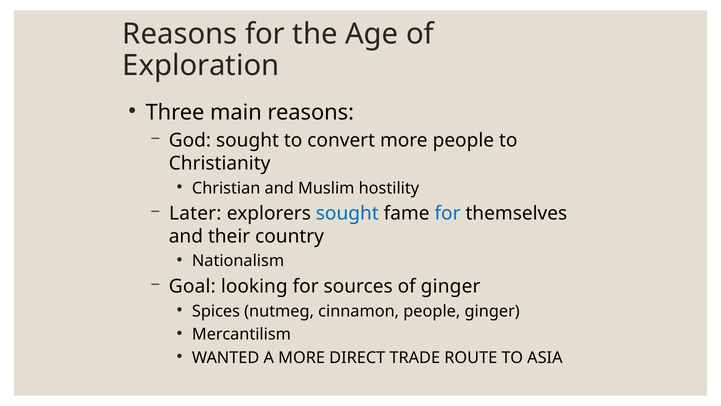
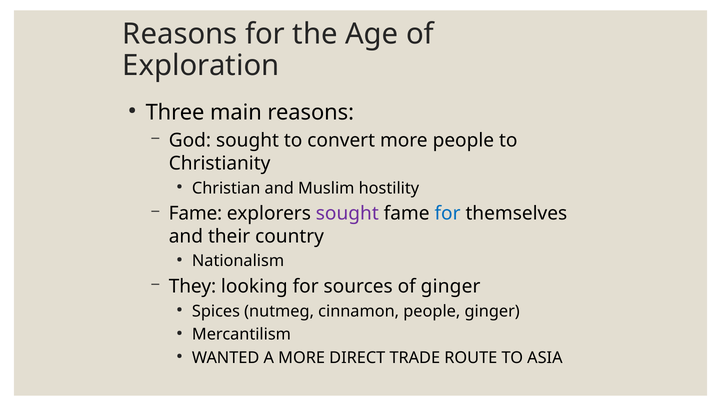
Later at (195, 213): Later -> Fame
sought at (347, 213) colour: blue -> purple
Goal: Goal -> They
